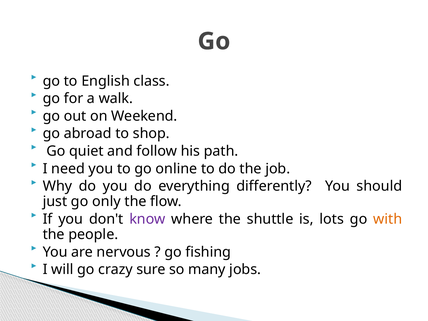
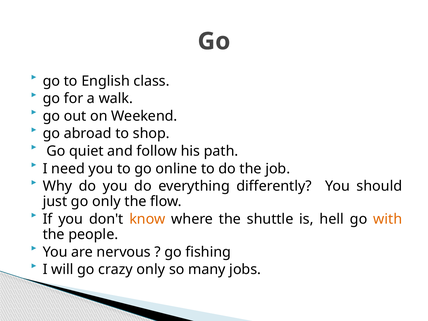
know colour: purple -> orange
lots: lots -> hell
crazy sure: sure -> only
